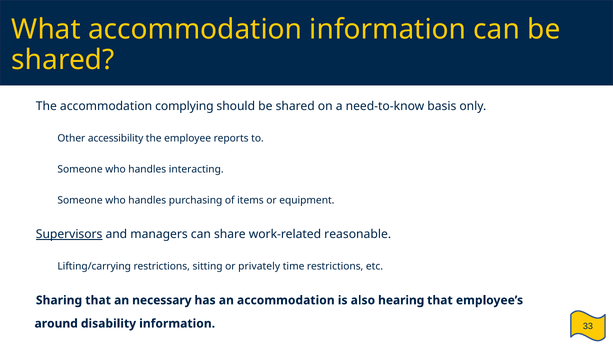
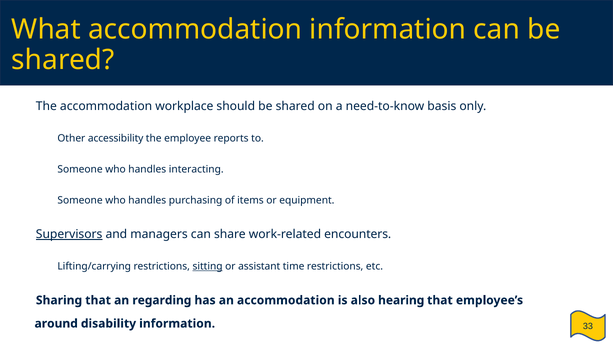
complying: complying -> workplace
reasonable: reasonable -> encounters
sitting underline: none -> present
privately: privately -> assistant
necessary: necessary -> regarding
